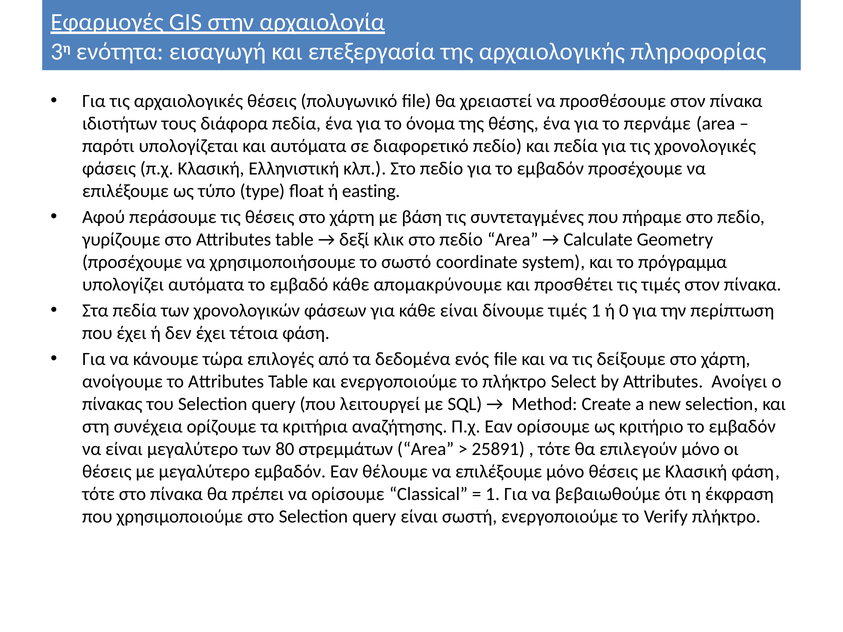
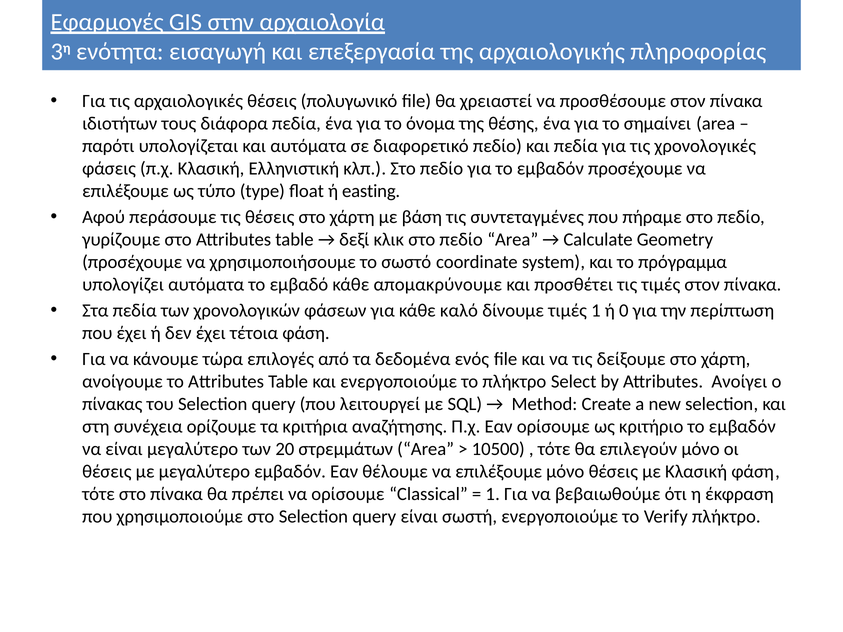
περνάμε: περνάμε -> σημαίνει
κάθε είναι: είναι -> καλό
80: 80 -> 20
25891: 25891 -> 10500
